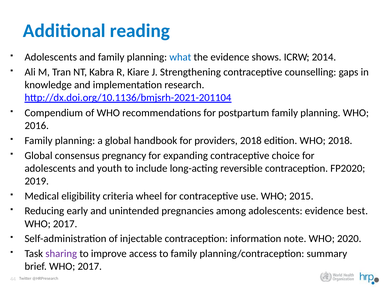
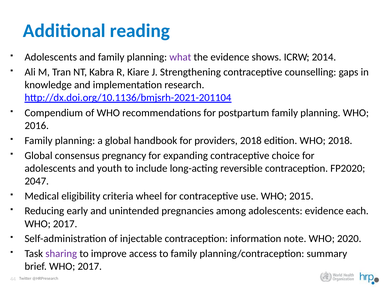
what colour: blue -> purple
2019: 2019 -> 2047
best: best -> each
